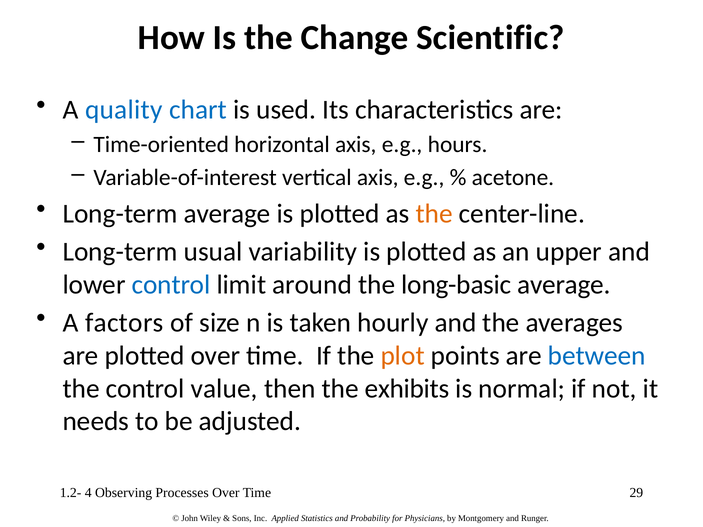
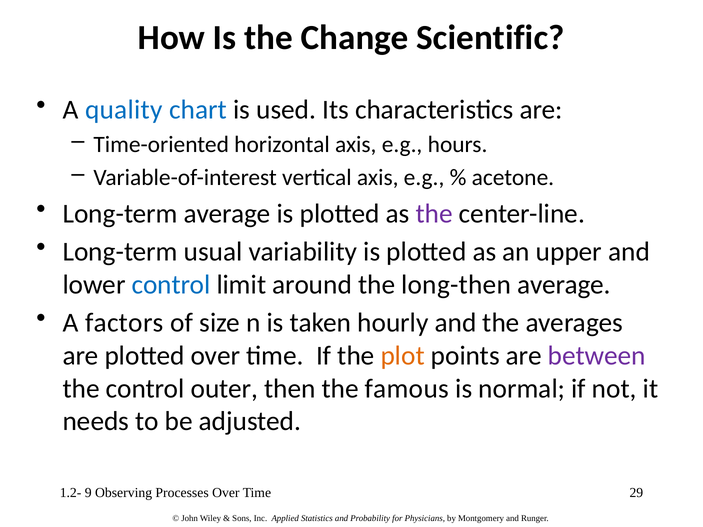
the at (434, 214) colour: orange -> purple
long-basic: long-basic -> long-then
between colour: blue -> purple
value: value -> outer
exhibits: exhibits -> famous
4: 4 -> 9
